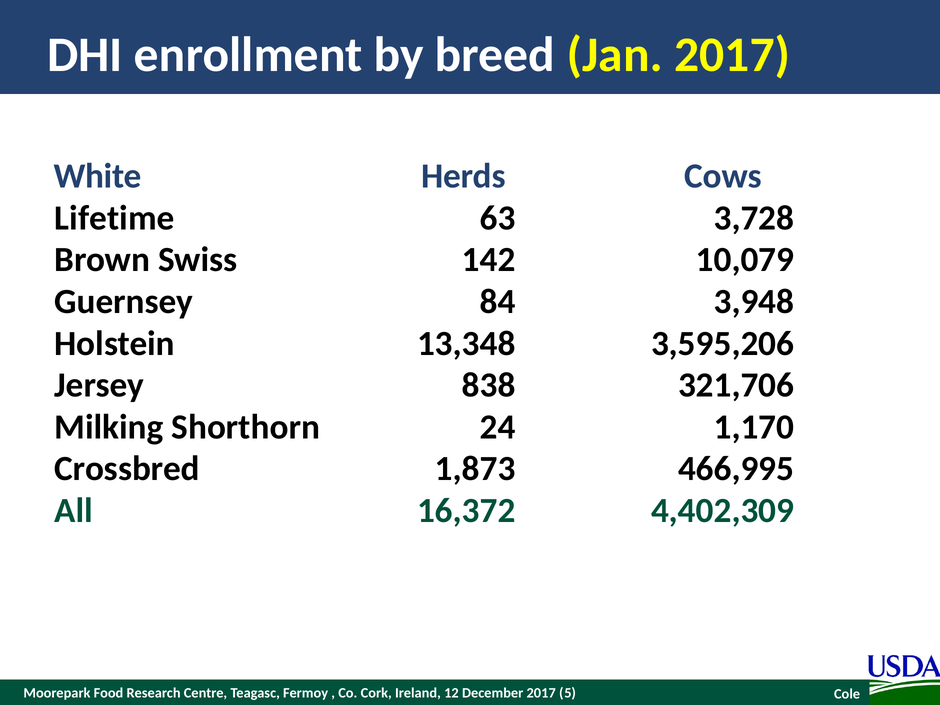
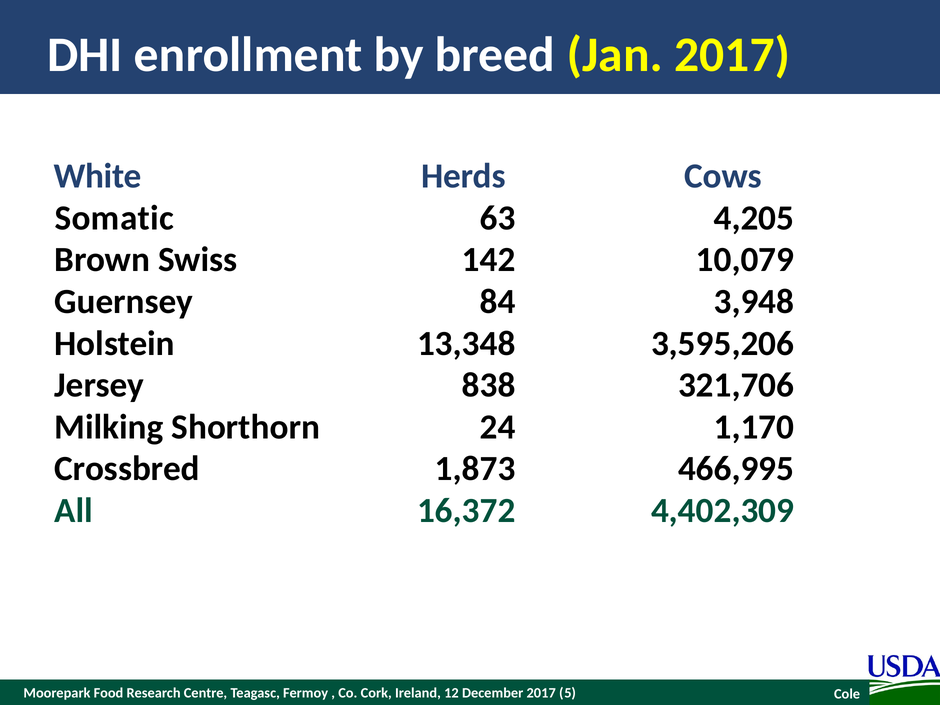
Lifetime: Lifetime -> Somatic
3,728: 3,728 -> 4,205
